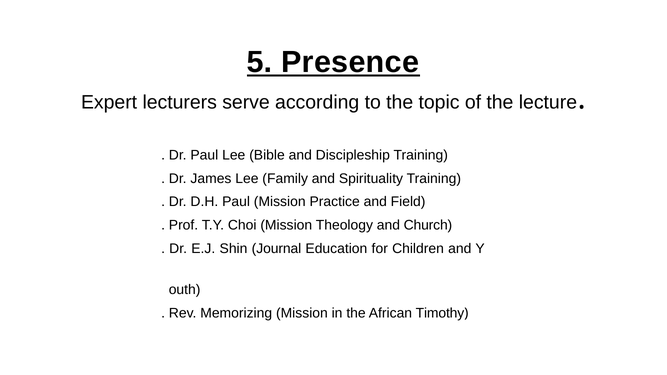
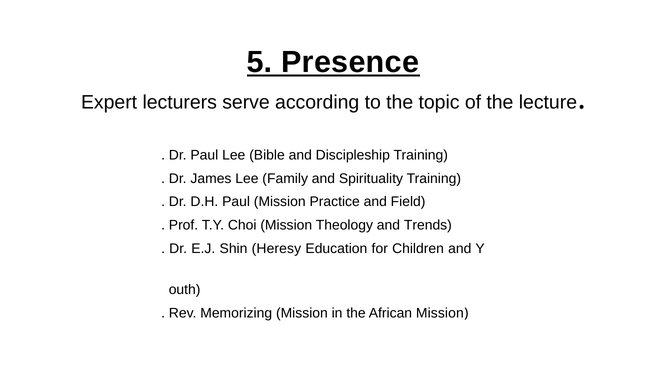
Church: Church -> Trends
Journal: Journal -> Heresy
African Timothy: Timothy -> Mission
